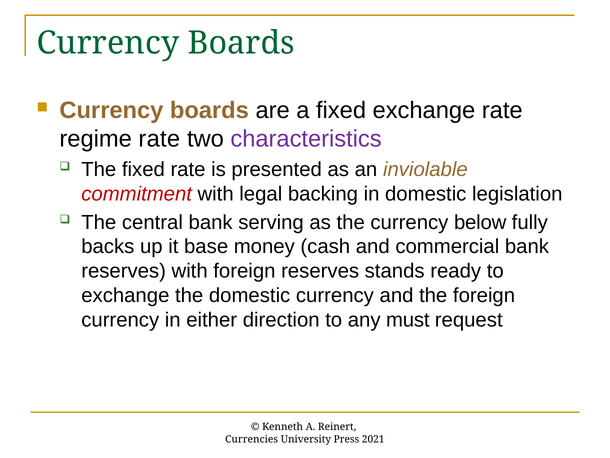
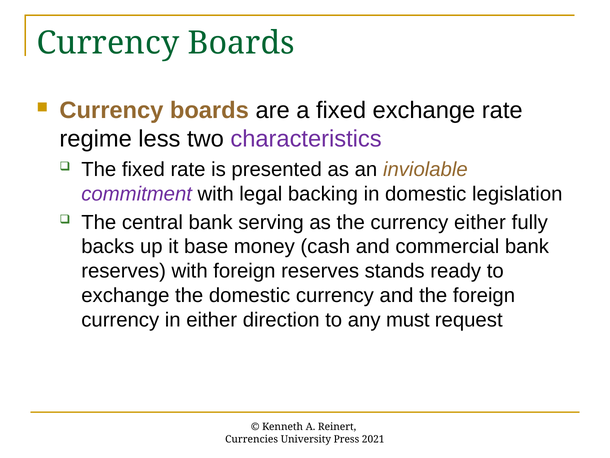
regime rate: rate -> less
commitment colour: red -> purple
currency below: below -> either
